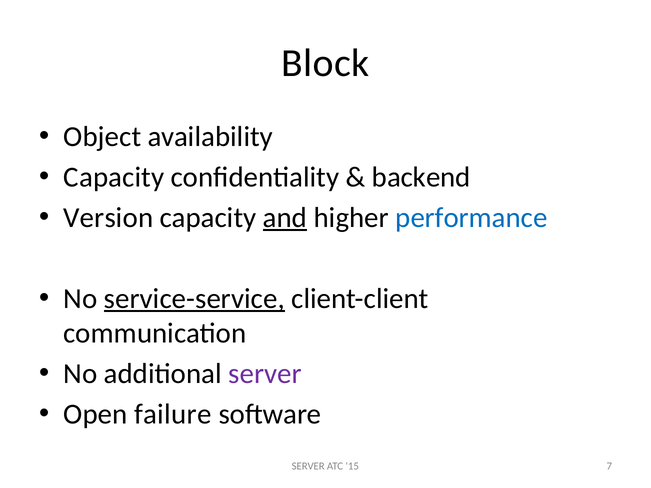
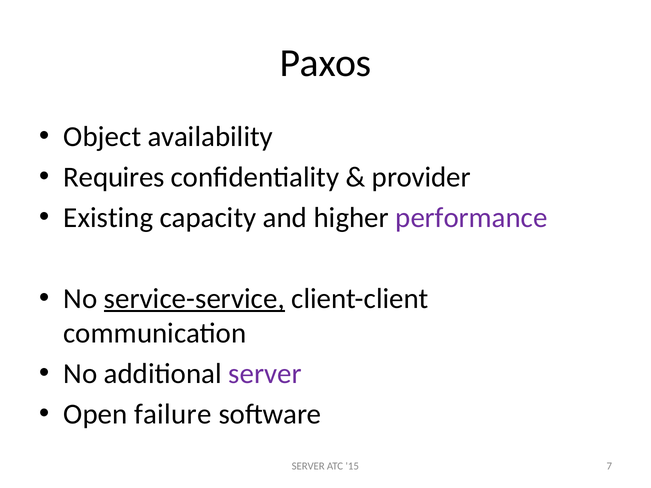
Block: Block -> Paxos
Capacity at (114, 177): Capacity -> Requires
backend: backend -> provider
Version: Version -> Existing
and underline: present -> none
performance colour: blue -> purple
